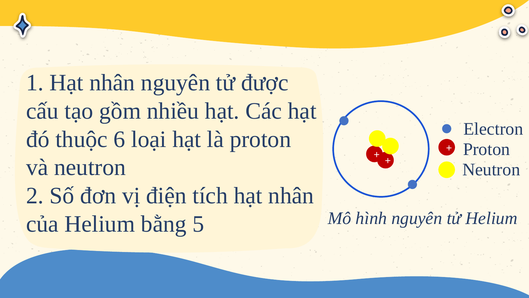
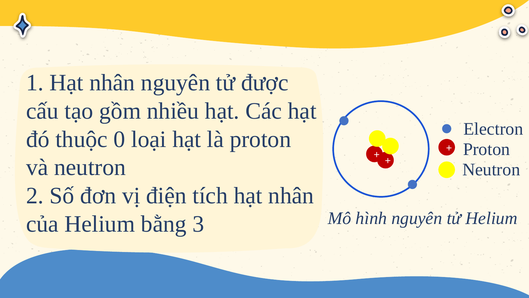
6: 6 -> 0
5: 5 -> 3
